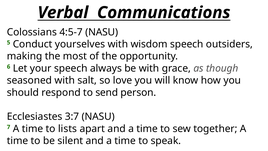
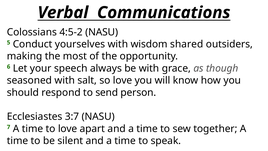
4:5-7: 4:5-7 -> 4:5-2
wisdom speech: speech -> shared
to lists: lists -> love
